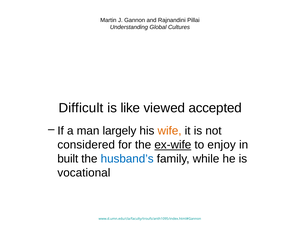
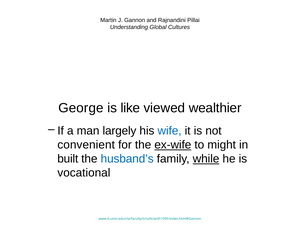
Difficult: Difficult -> George
accepted: accepted -> wealthier
wife colour: orange -> blue
considered: considered -> convenient
enjoy: enjoy -> might
while underline: none -> present
